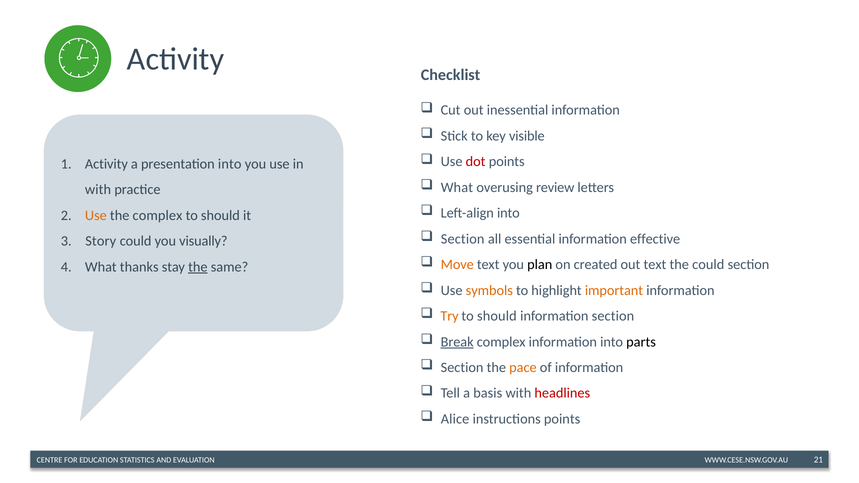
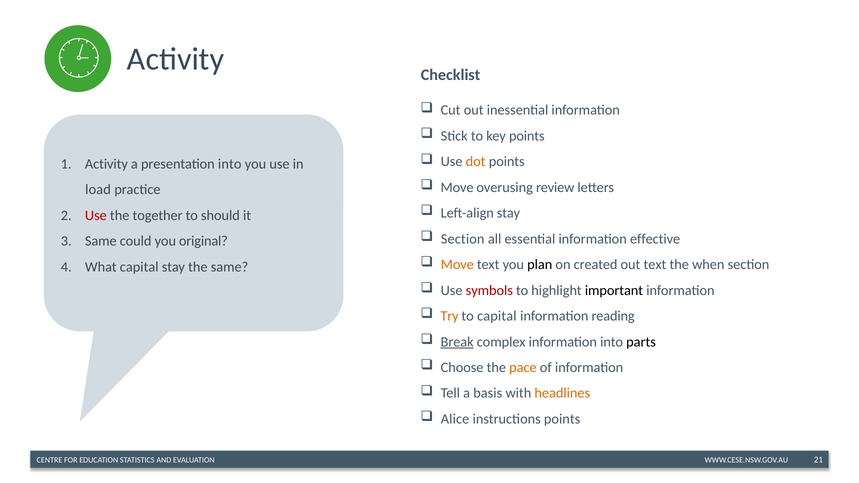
key visible: visible -> points
dot colour: red -> orange
What at (457, 187): What -> Move
with at (98, 190): with -> load
Left-align into: into -> stay
Use at (96, 215) colour: orange -> red
the complex: complex -> together
Story at (101, 241): Story -> Same
visually: visually -> original
the could: could -> when
What thanks: thanks -> capital
the at (198, 267) underline: present -> none
symbols colour: orange -> red
important colour: orange -> black
should at (497, 316): should -> capital
information section: section -> reading
Section at (462, 368): Section -> Choose
headlines colour: red -> orange
